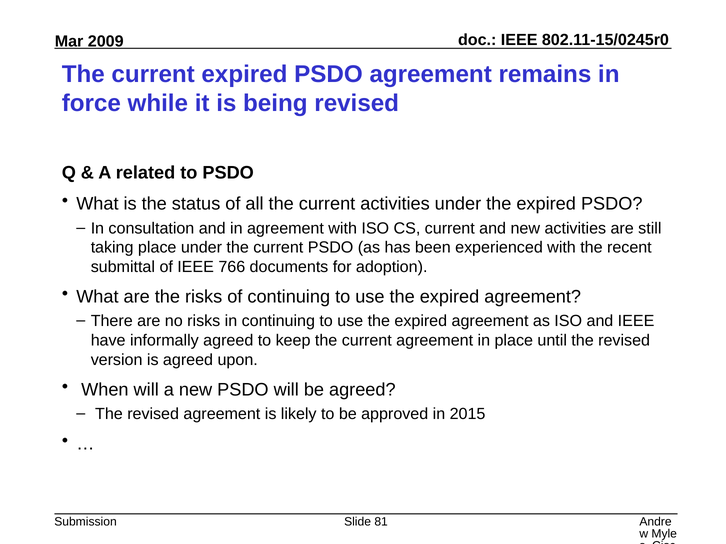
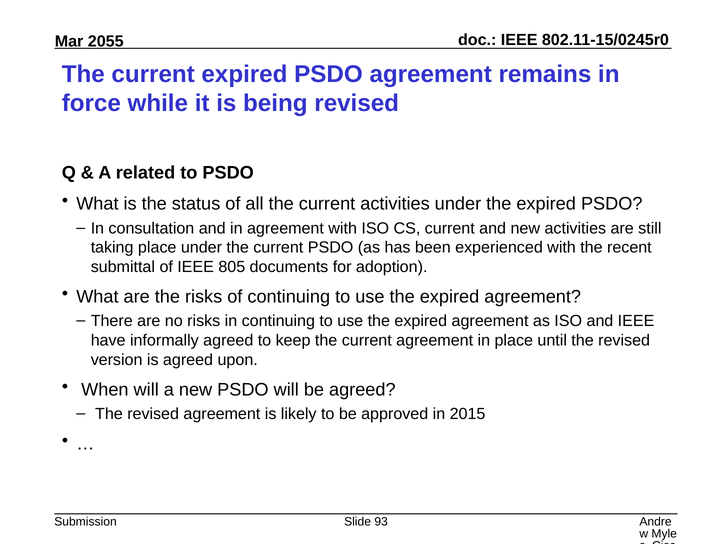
2009: 2009 -> 2055
766: 766 -> 805
81: 81 -> 93
